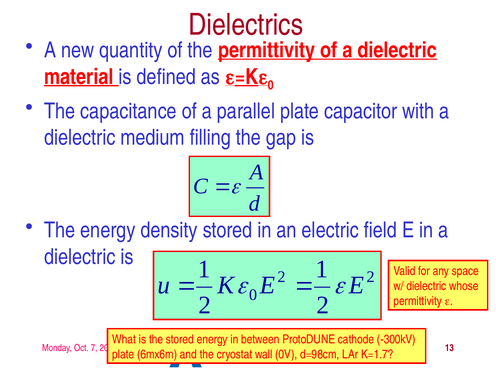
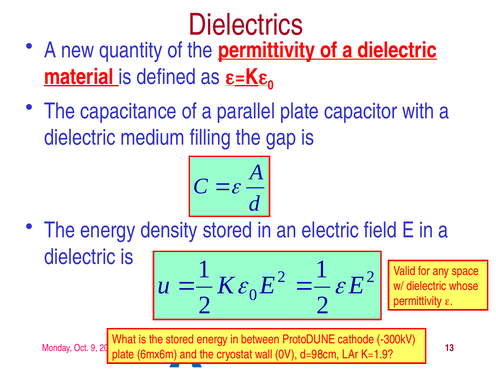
7: 7 -> 9
K=1.7: K=1.7 -> K=1.9
